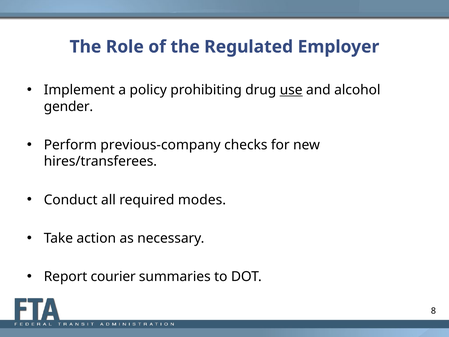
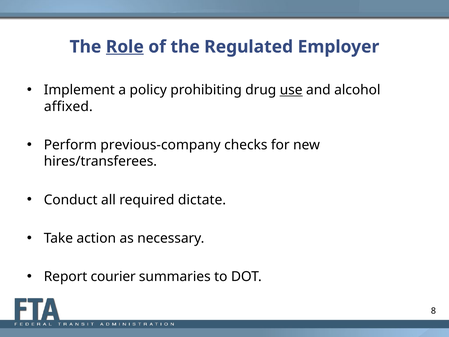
Role underline: none -> present
gender: gender -> affixed
modes: modes -> dictate
